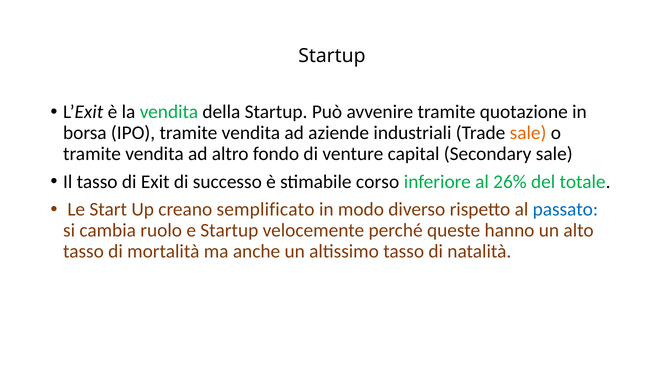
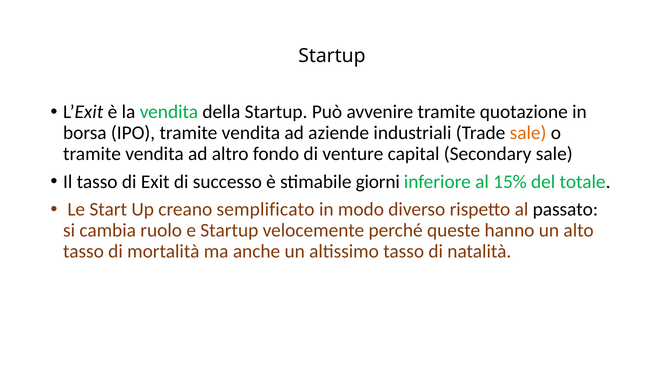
corso: corso -> giorni
26%: 26% -> 15%
passato colour: blue -> black
